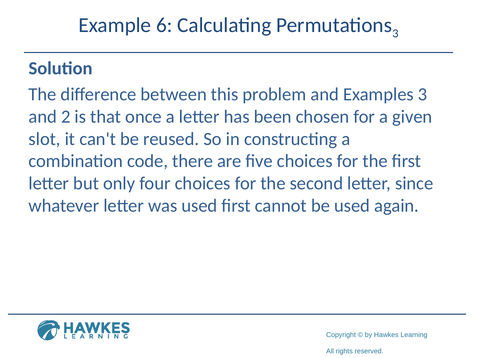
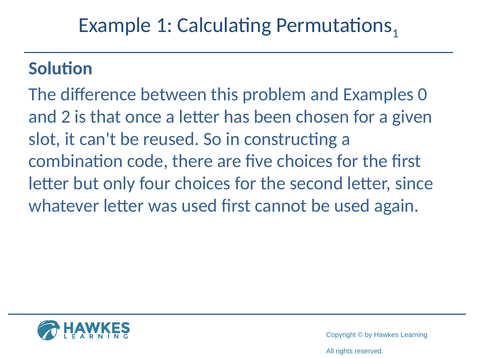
Example 6: 6 -> 1
3 at (395, 33): 3 -> 1
Examples 3: 3 -> 0
